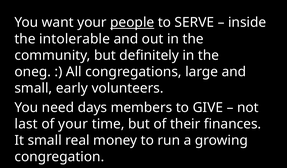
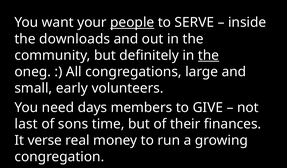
intolerable: intolerable -> downloads
the at (209, 55) underline: none -> present
of your: your -> sons
It small: small -> verse
